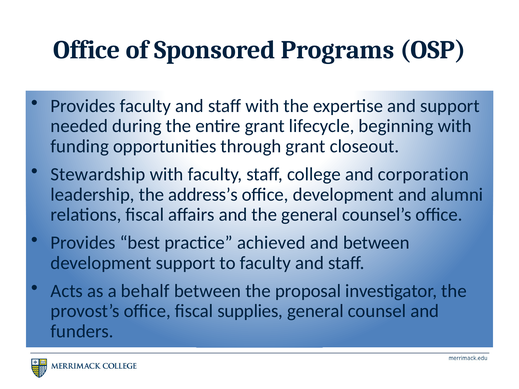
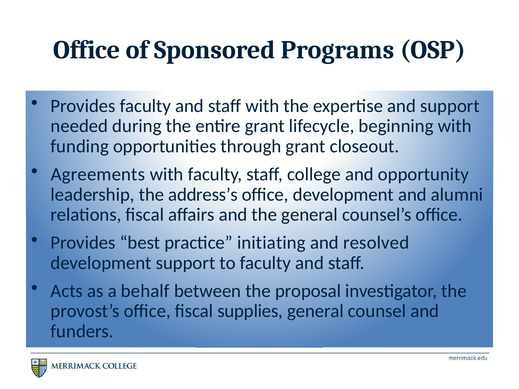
Stewardship: Stewardship -> Agreements
corporation: corporation -> opportunity
achieved: achieved -> initiating
and between: between -> resolved
